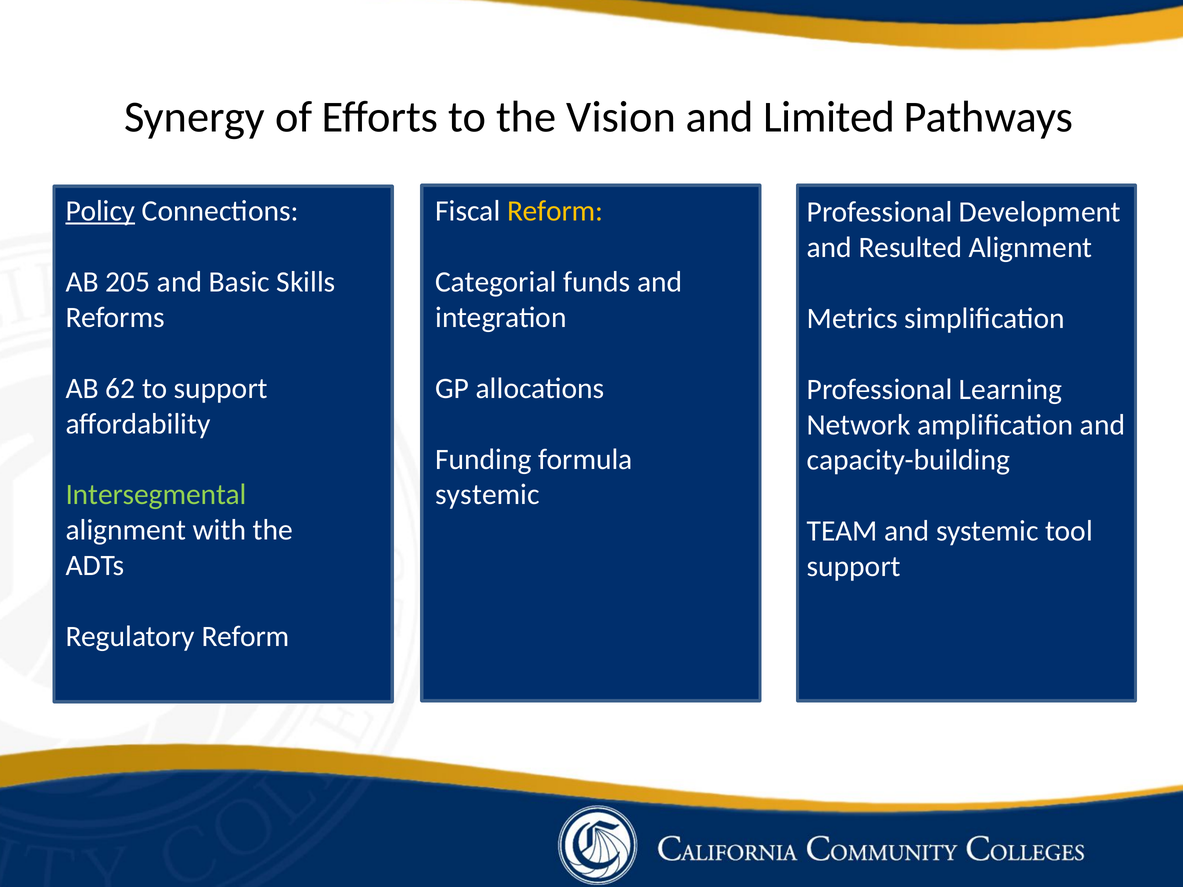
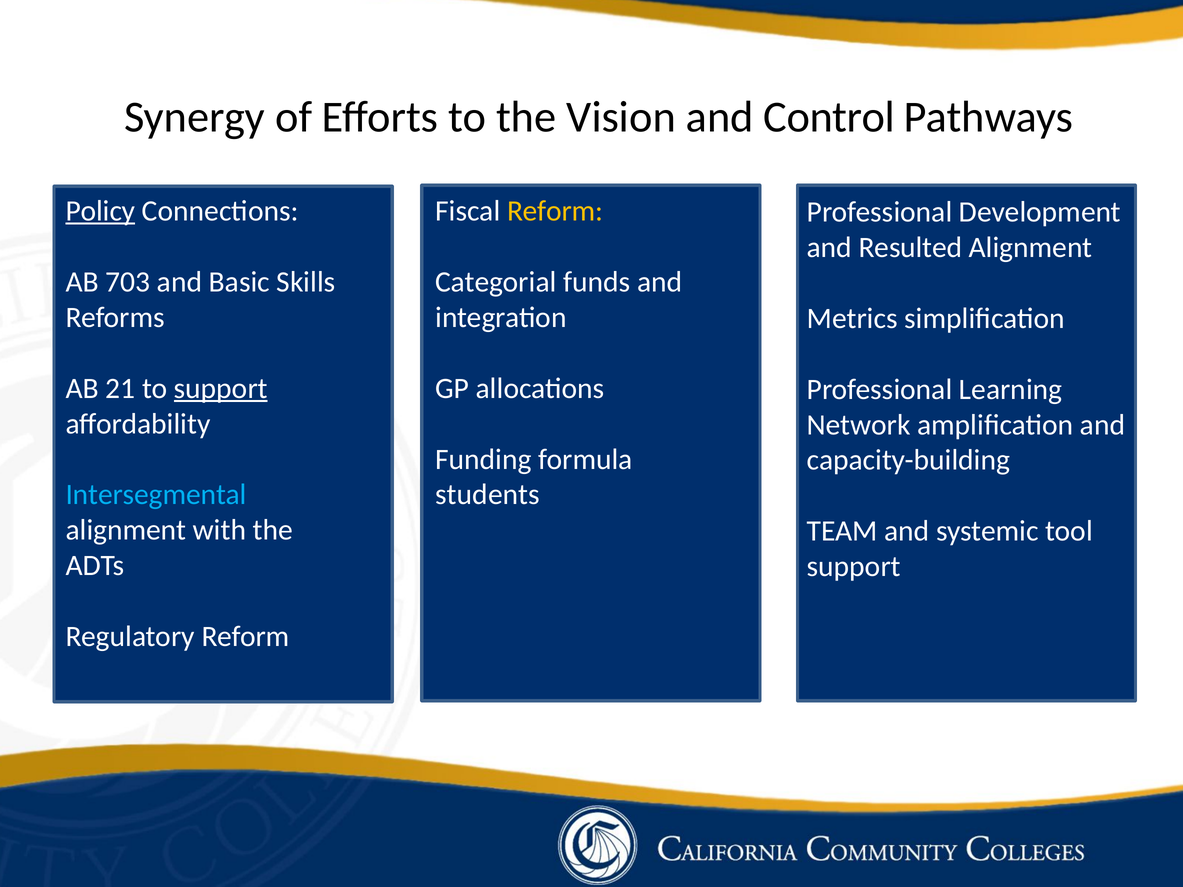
Limited: Limited -> Control
205: 205 -> 703
62: 62 -> 21
support at (221, 388) underline: none -> present
Intersegmental colour: light green -> light blue
systemic at (488, 495): systemic -> students
